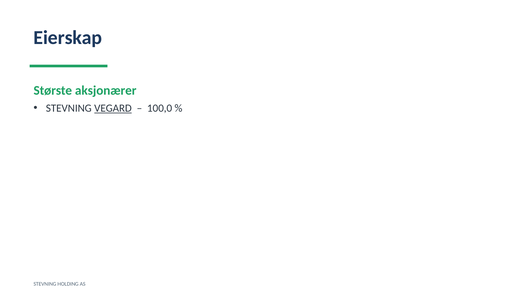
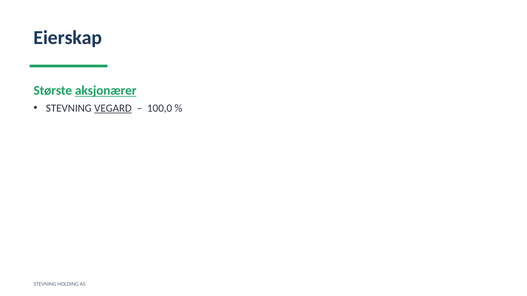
aksjonærer underline: none -> present
